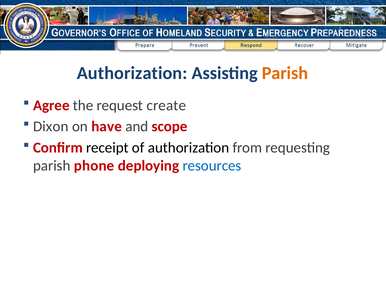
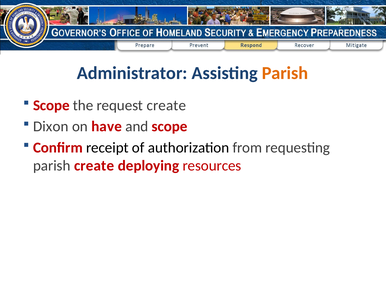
Authorization at (132, 73): Authorization -> Administrator
Agree at (51, 105): Agree -> Scope
parish phone: phone -> create
resources colour: blue -> red
